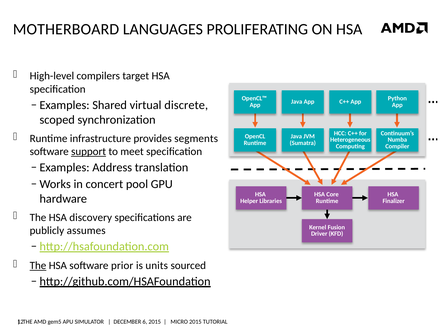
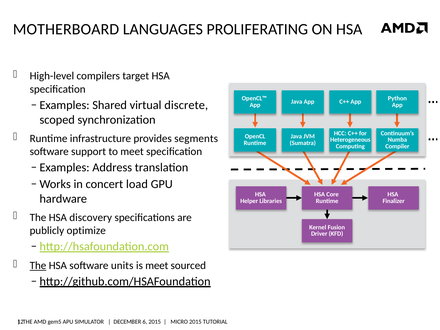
support underline: present -> none
pool: pool -> load
assumes: assumes -> optimize
prior: prior -> units
is units: units -> meet
